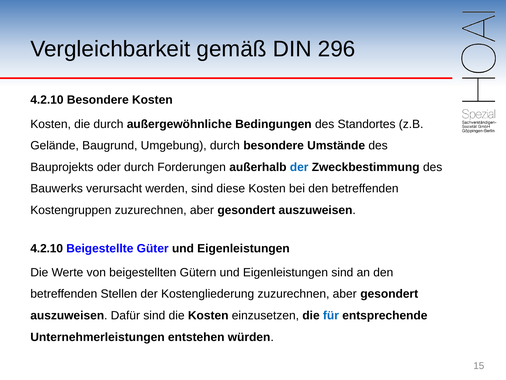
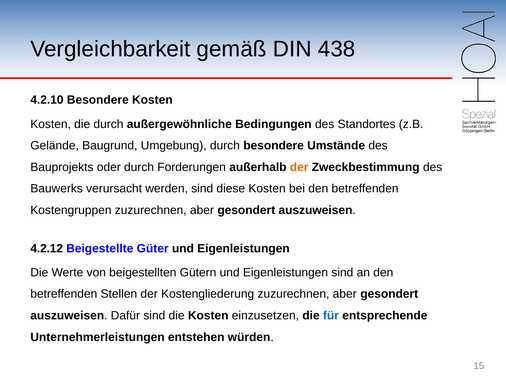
296: 296 -> 438
der at (299, 167) colour: blue -> orange
4.2.10 at (47, 248): 4.2.10 -> 4.2.12
